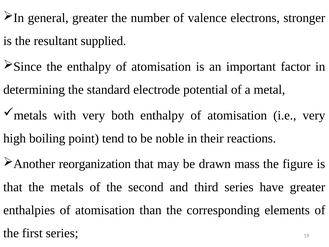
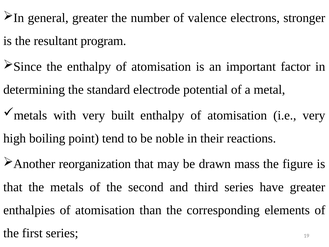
supplied: supplied -> program
both: both -> built
